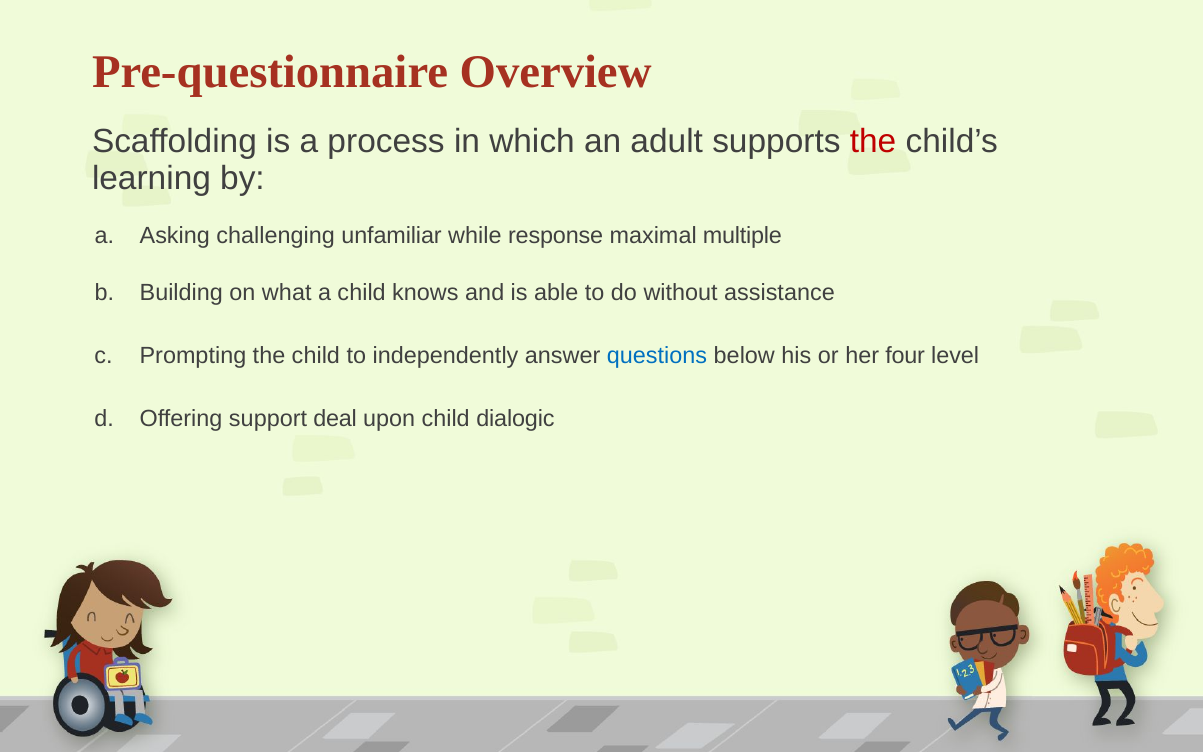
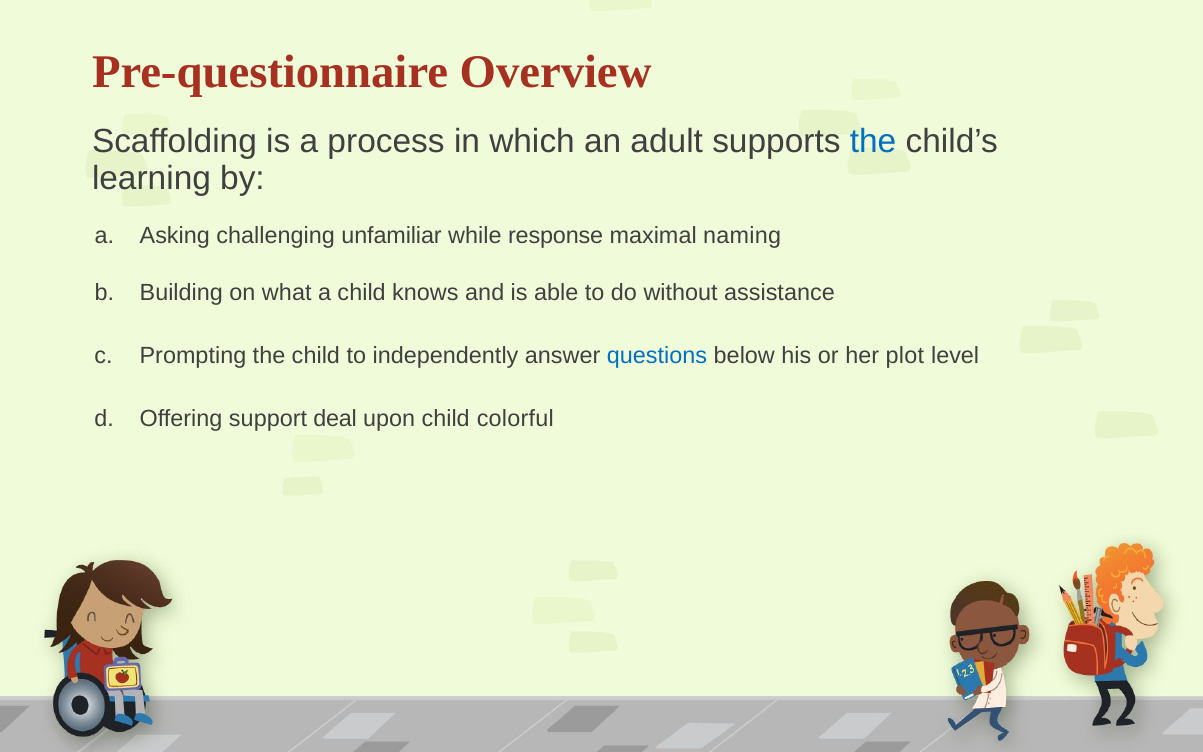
the at (873, 142) colour: red -> blue
multiple: multiple -> naming
four: four -> plot
dialogic: dialogic -> colorful
